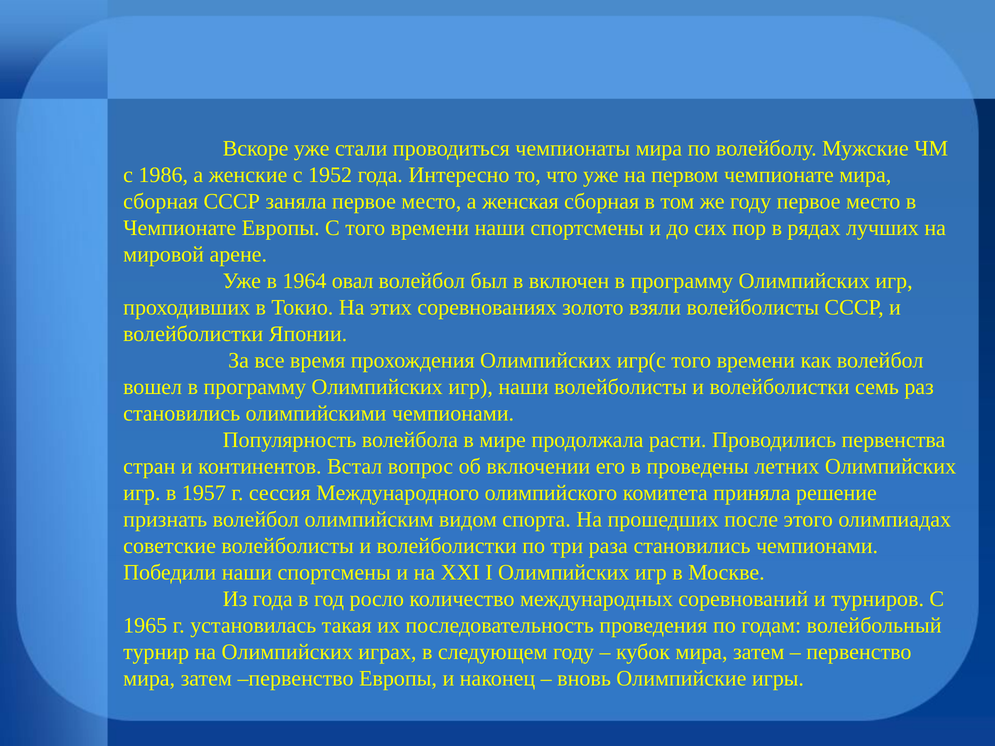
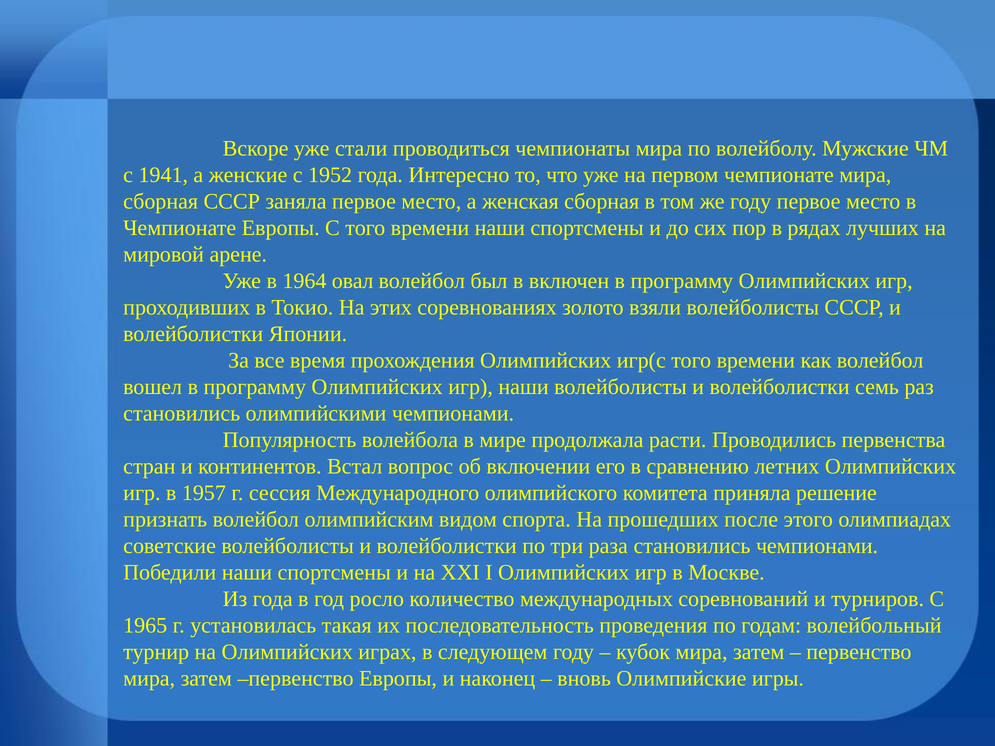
1986: 1986 -> 1941
проведены: проведены -> сравнению
